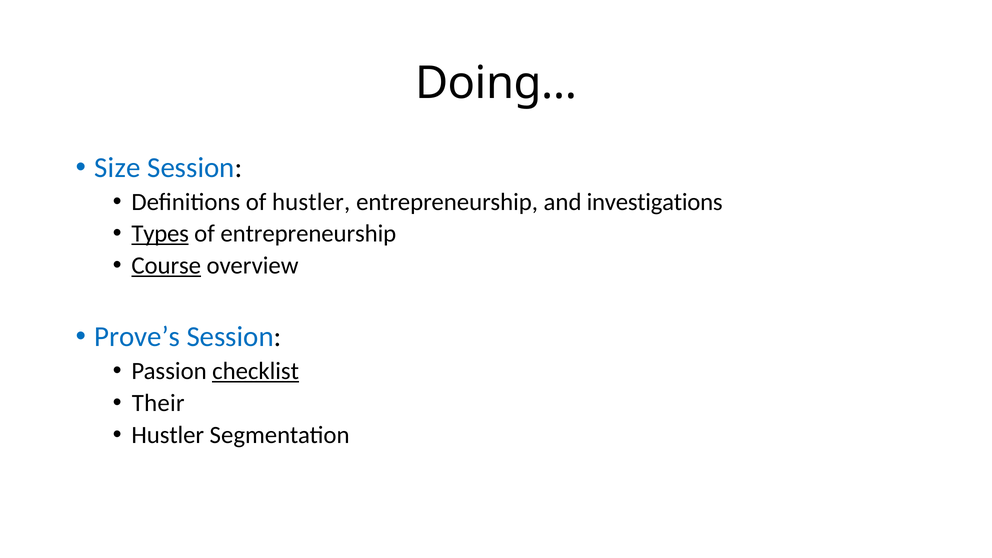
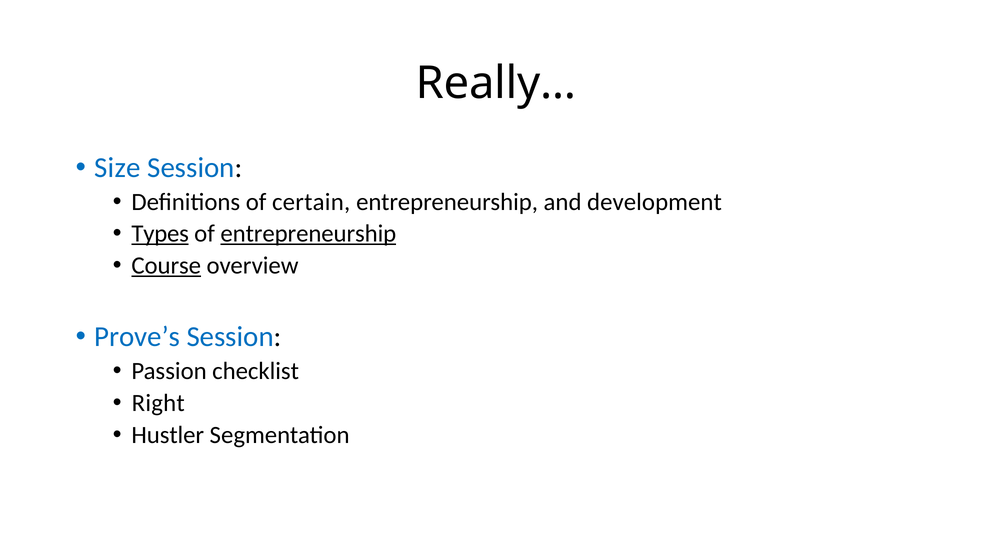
Doing…: Doing… -> Really…
of hustler: hustler -> certain
investigations: investigations -> development
entrepreneurship at (308, 234) underline: none -> present
checklist underline: present -> none
Their: Their -> Right
